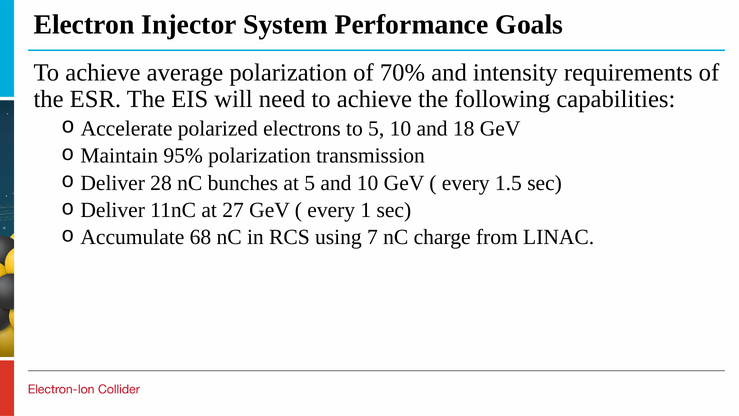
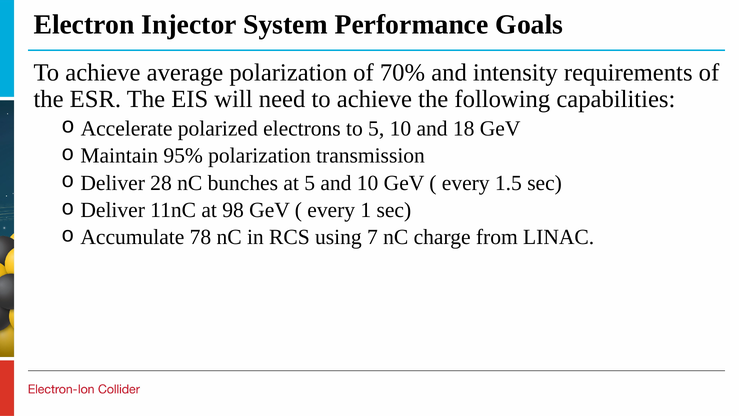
27: 27 -> 98
68: 68 -> 78
